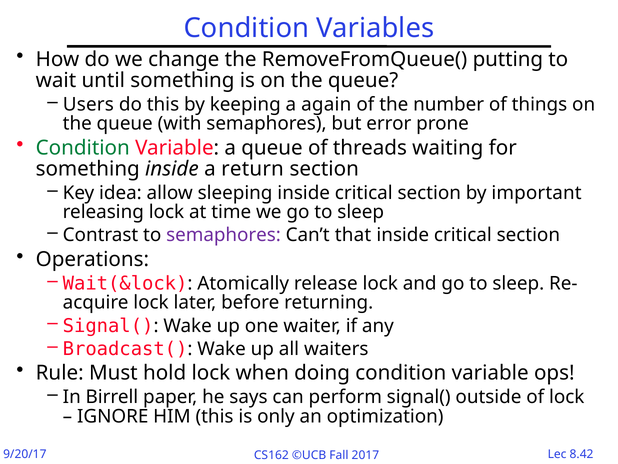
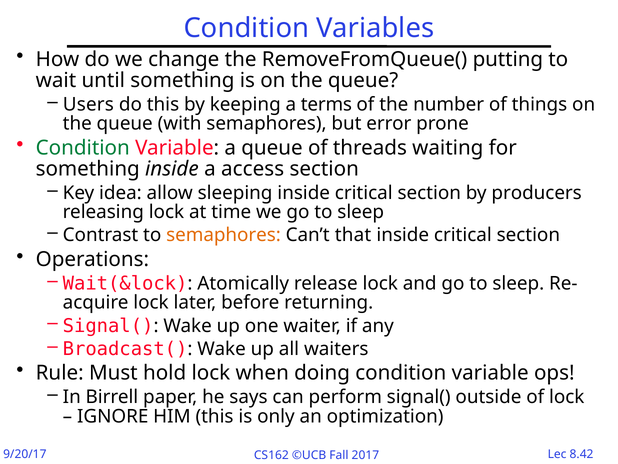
again: again -> terms
return: return -> access
important: important -> producers
semaphores at (224, 235) colour: purple -> orange
